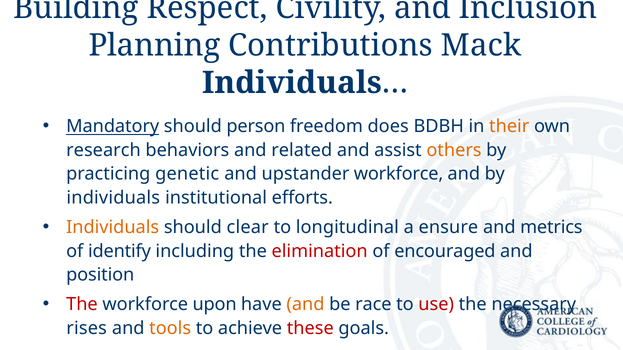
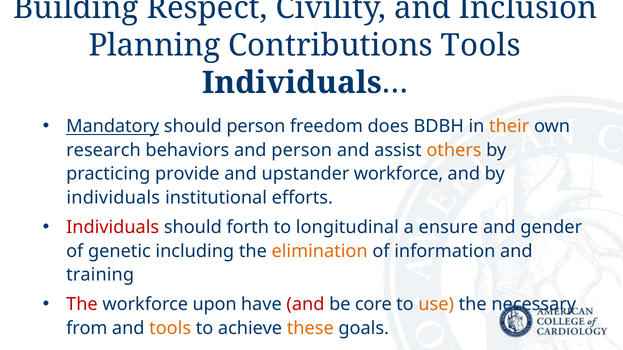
Contributions Mack: Mack -> Tools
and related: related -> person
genetic: genetic -> provide
Individuals at (113, 227) colour: orange -> red
clear: clear -> forth
metrics: metrics -> gender
identify: identify -> genetic
elimination colour: red -> orange
encouraged: encouraged -> information
position: position -> training
and at (305, 305) colour: orange -> red
race: race -> core
use colour: red -> orange
rises: rises -> from
these colour: red -> orange
